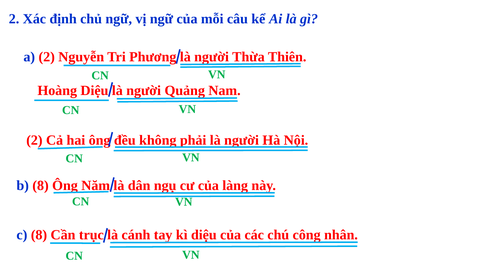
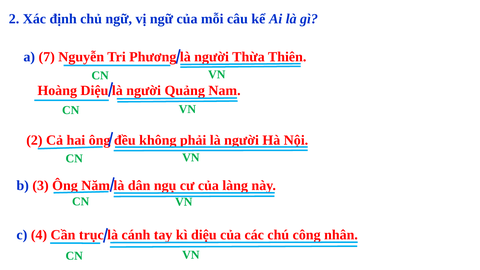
a 2: 2 -> 7
b 8: 8 -> 3
c 8: 8 -> 4
